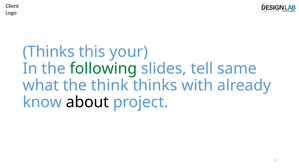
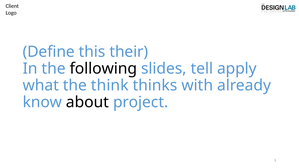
Thinks at (49, 52): Thinks -> Define
your: your -> their
following colour: green -> black
same: same -> apply
